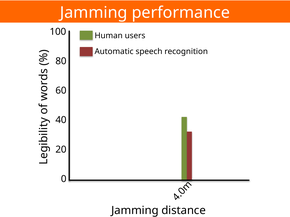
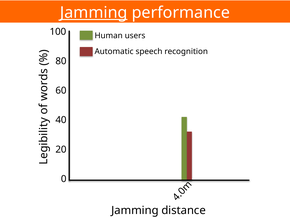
Jamming at (94, 13) underline: none -> present
